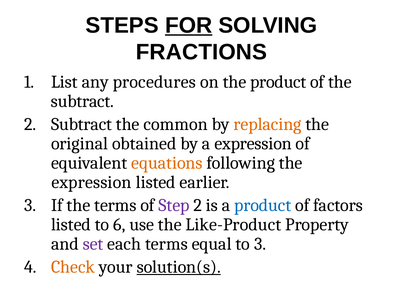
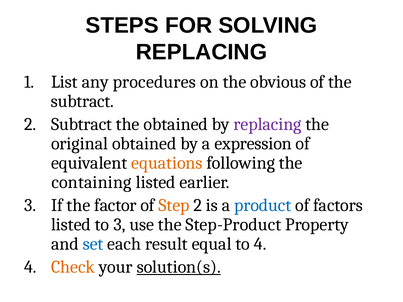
FOR underline: present -> none
FRACTIONS at (201, 52): FRACTIONS -> REPLACING
the product: product -> obvious
the common: common -> obtained
replacing at (267, 124) colour: orange -> purple
expression at (91, 182): expression -> containing
the terms: terms -> factor
Step colour: purple -> orange
to 6: 6 -> 3
Like-Product: Like-Product -> Step-Product
set colour: purple -> blue
each terms: terms -> result
to 3: 3 -> 4
